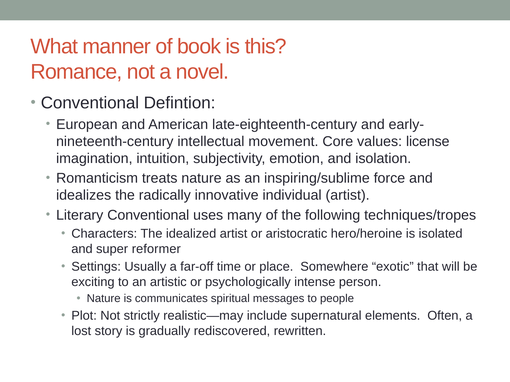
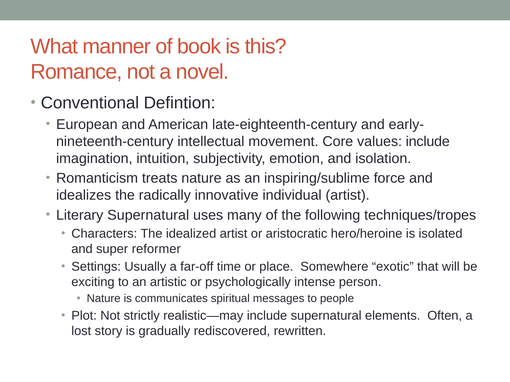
values license: license -> include
Literary Conventional: Conventional -> Supernatural
